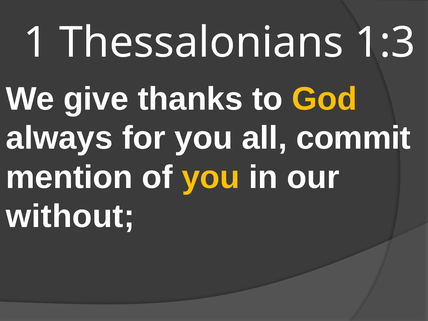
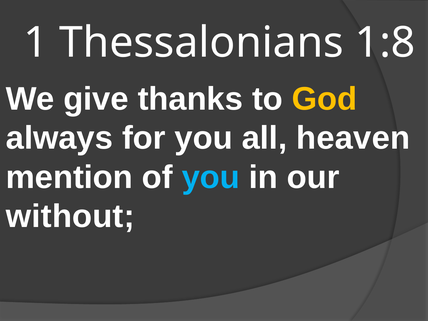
1:3: 1:3 -> 1:8
commit: commit -> heaven
you at (211, 177) colour: yellow -> light blue
